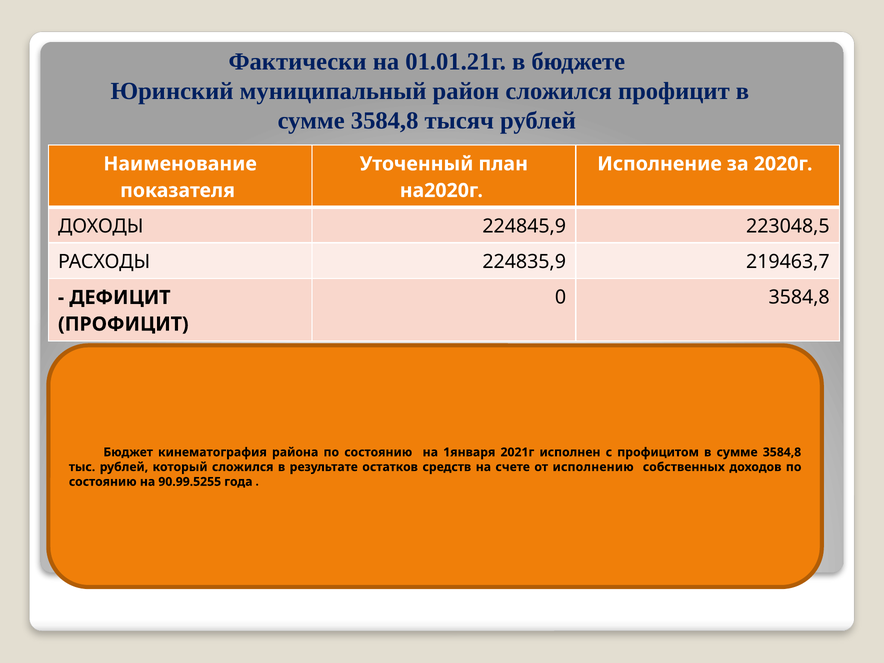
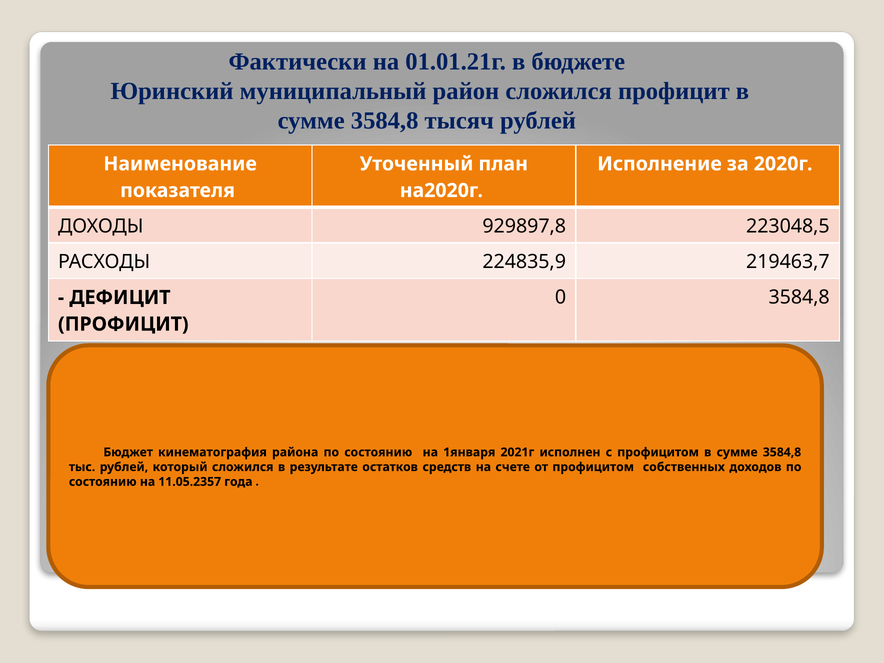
224845,9: 224845,9 -> 929897,8
от исполнению: исполнению -> профицитом
90.99.5255: 90.99.5255 -> 11.05.2357
